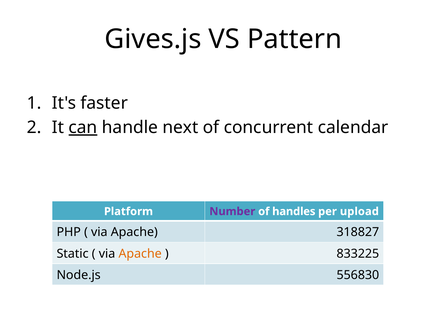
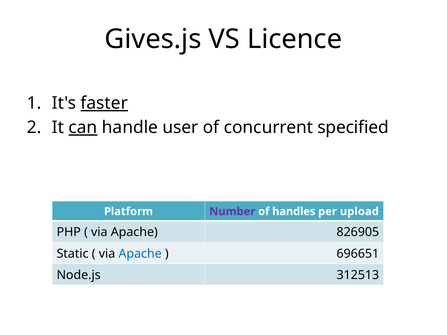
Pattern: Pattern -> Licence
faster underline: none -> present
next: next -> user
calendar: calendar -> specified
318827: 318827 -> 826905
Apache at (140, 254) colour: orange -> blue
833225: 833225 -> 696651
556830: 556830 -> 312513
